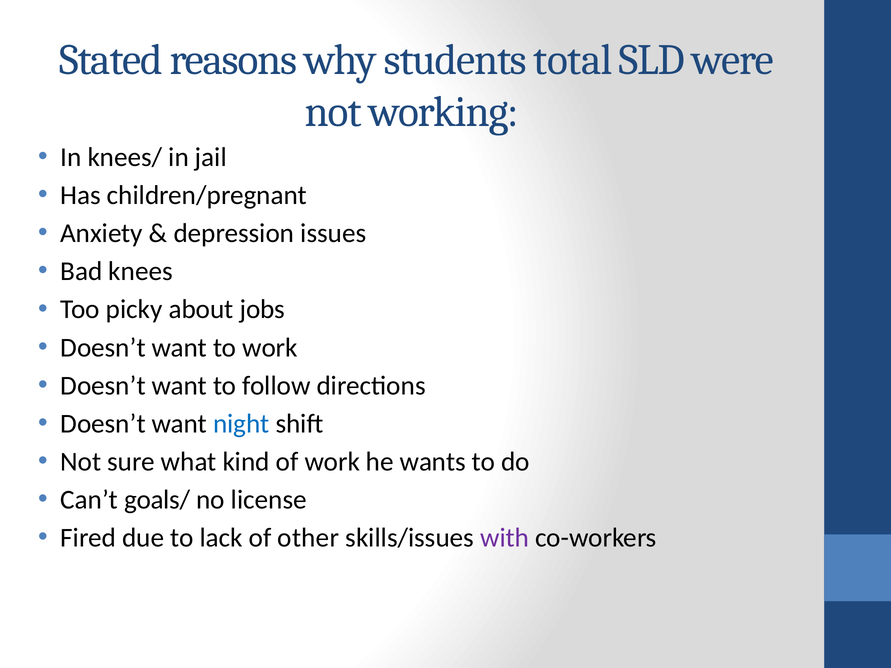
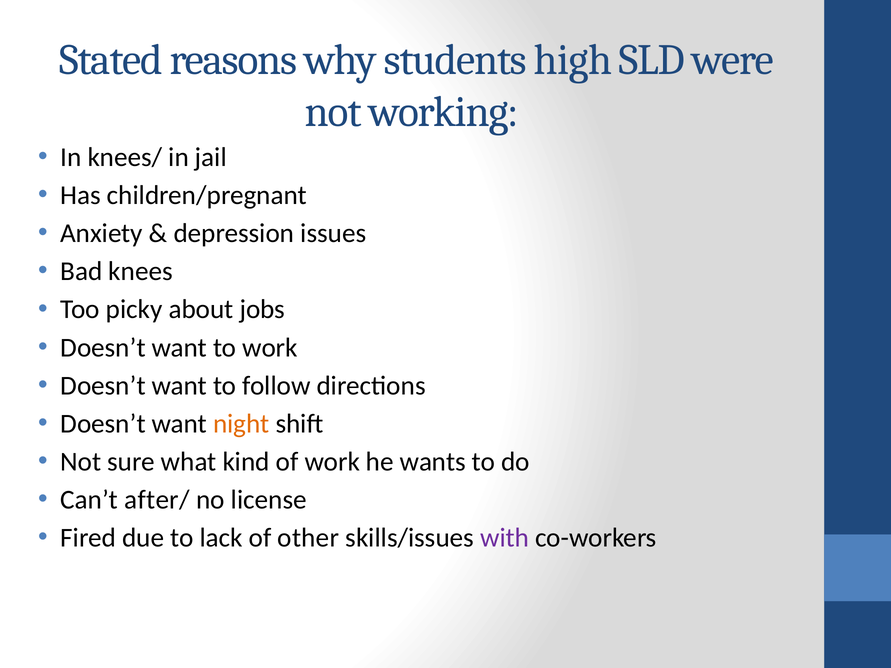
total: total -> high
night colour: blue -> orange
goals/: goals/ -> after/
